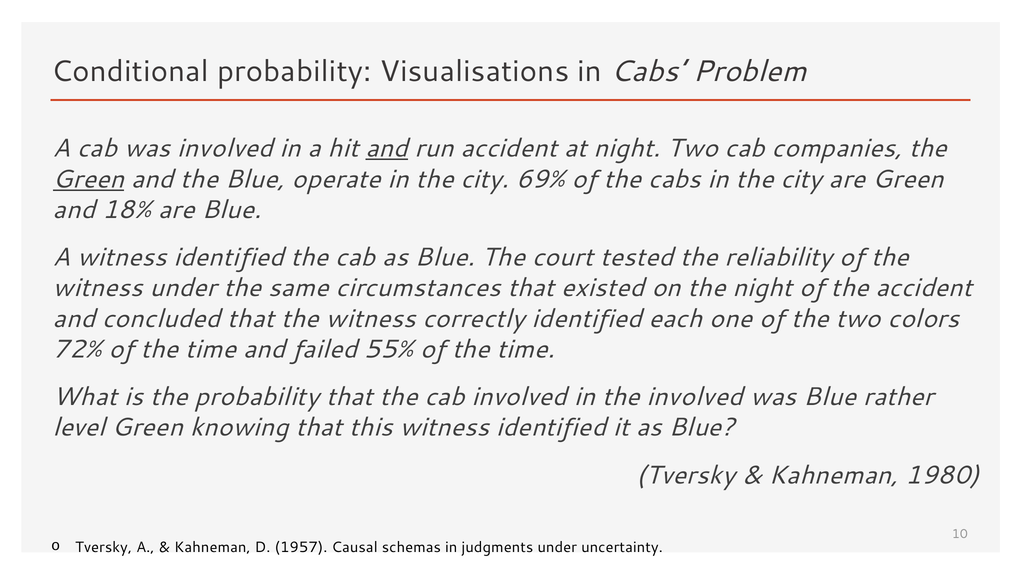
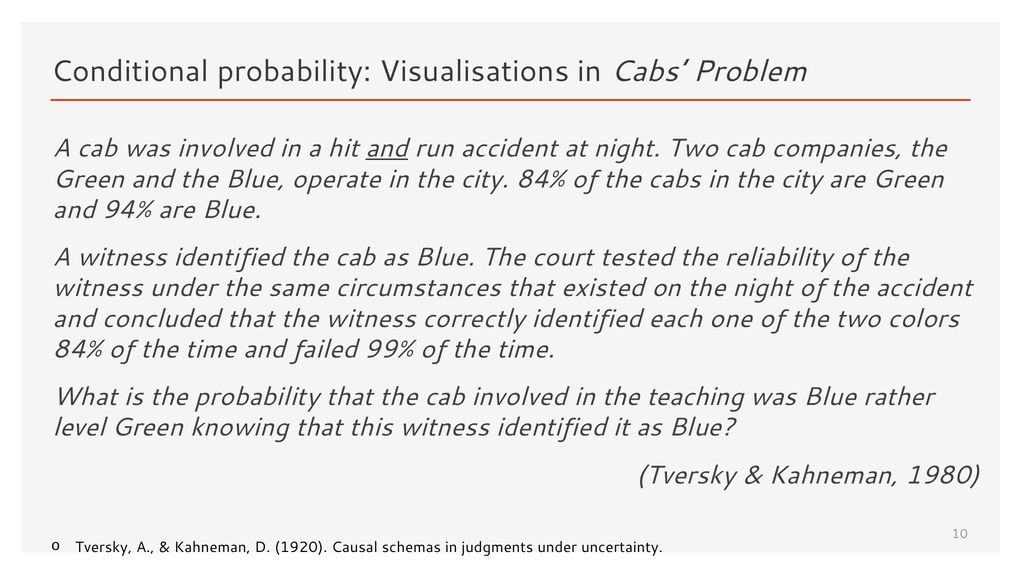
Green at (89, 179) underline: present -> none
city 69%: 69% -> 84%
18%: 18% -> 94%
72% at (77, 349): 72% -> 84%
55%: 55% -> 99%
the involved: involved -> teaching
1957: 1957 -> 1920
